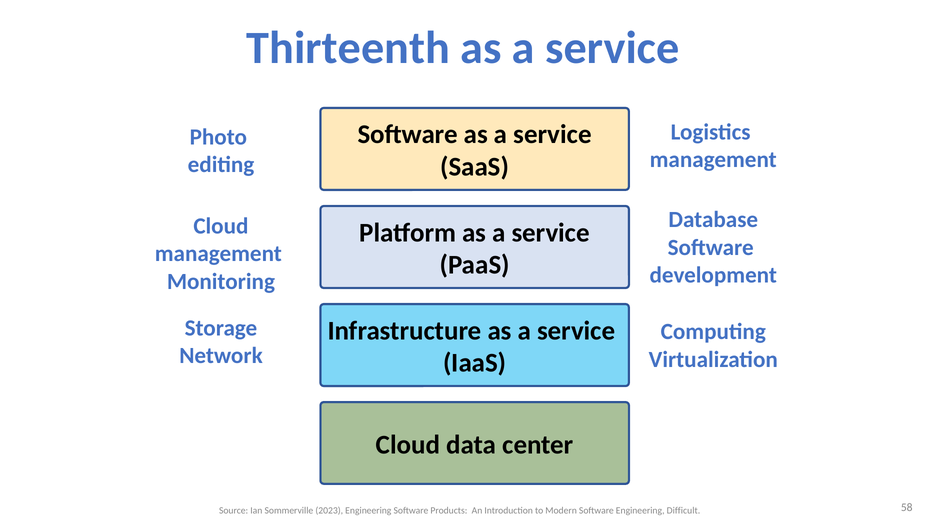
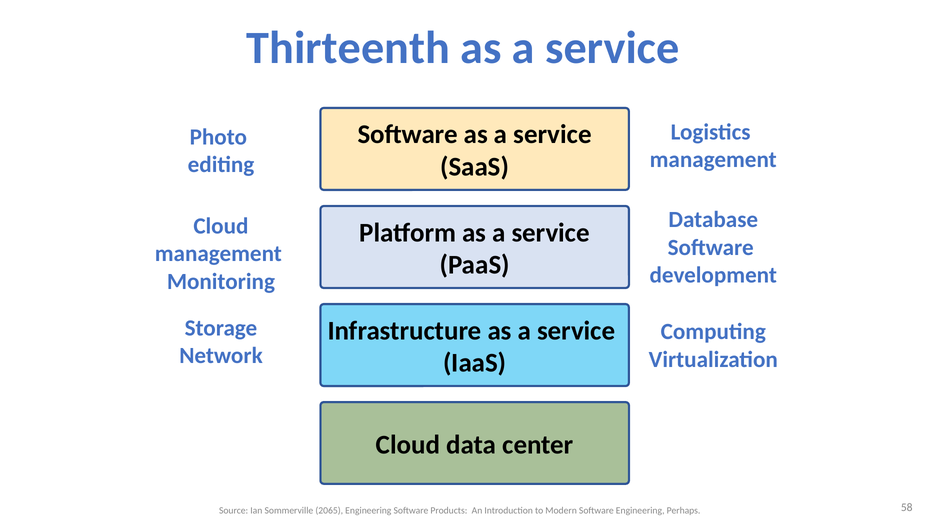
2023: 2023 -> 2065
Difficult: Difficult -> Perhaps
